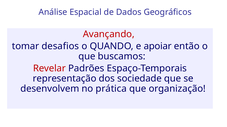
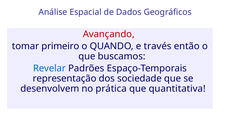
desafios: desafios -> primeiro
apoiar: apoiar -> través
Revelar colour: red -> blue
organização: organização -> quantitativa
